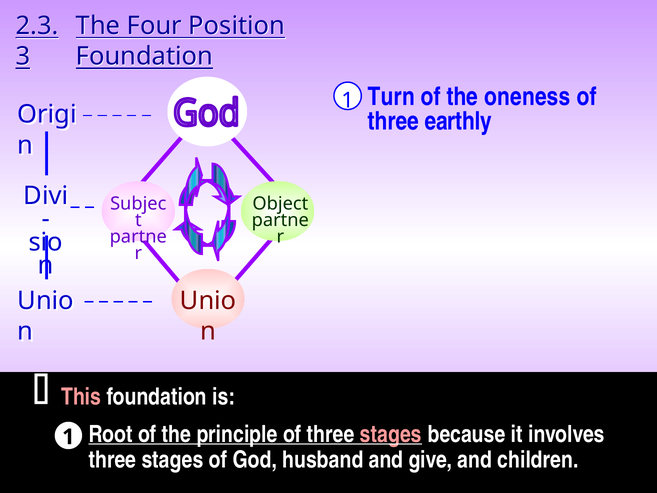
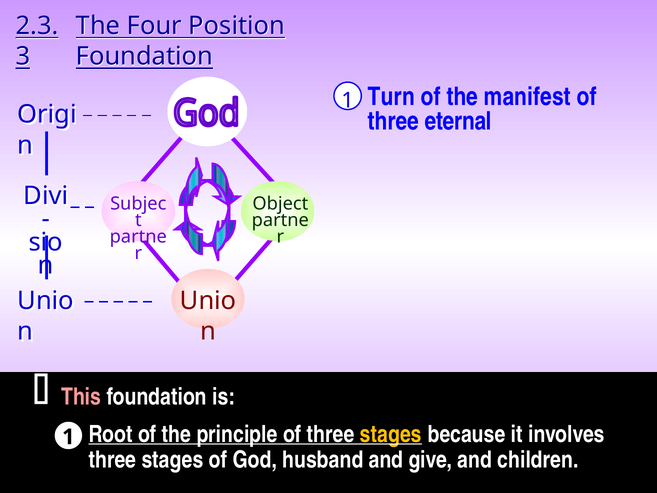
oneness: oneness -> manifest
earthly: earthly -> eternal
stages at (391, 434) colour: pink -> yellow
